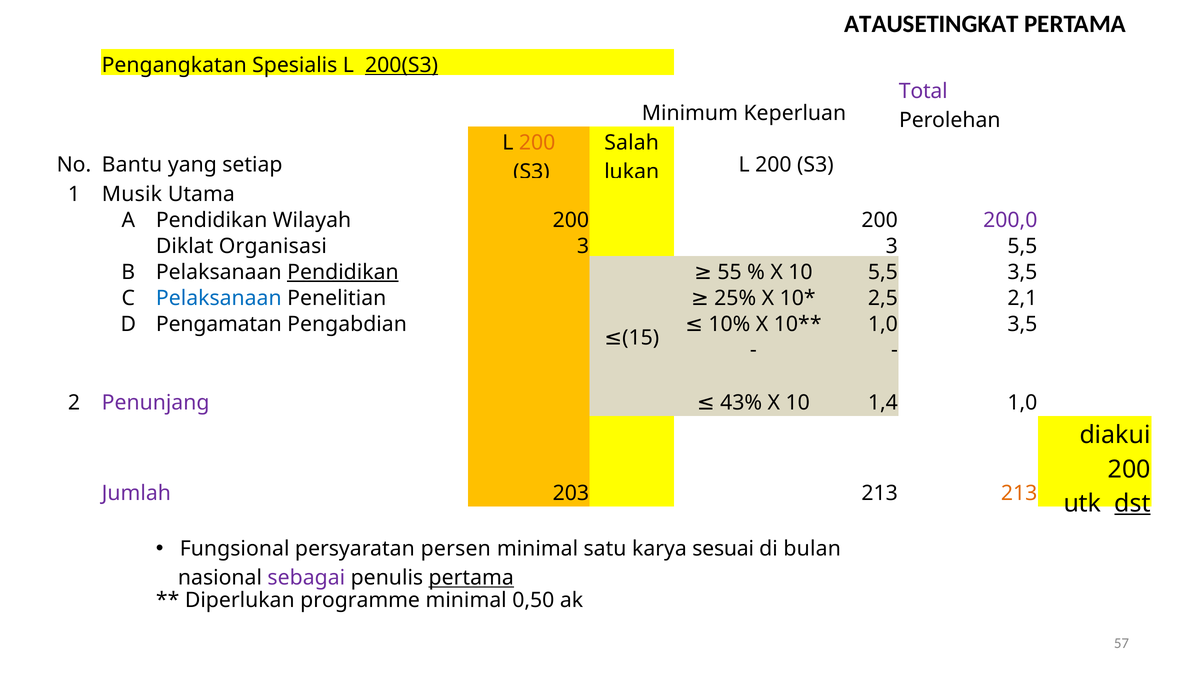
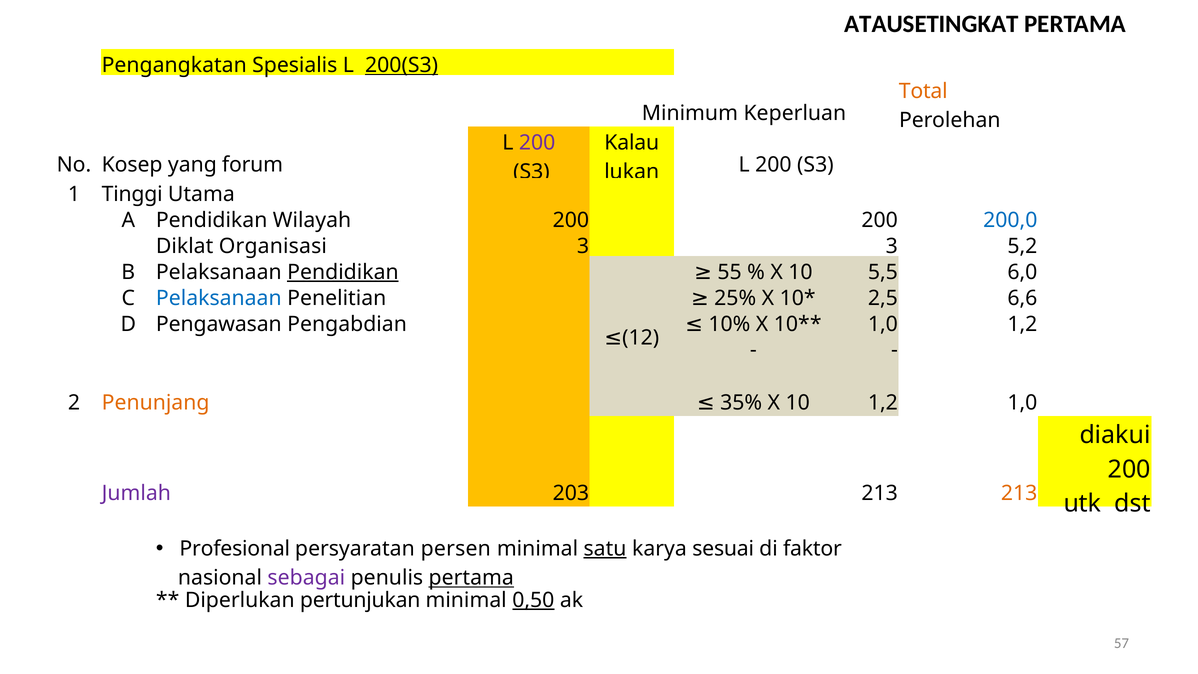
Total colour: purple -> orange
200 at (537, 143) colour: orange -> purple
Salah: Salah -> Kalau
Bantu: Bantu -> Kosep
setiap: setiap -> forum
Musik: Musik -> Tinggi
200,0 colour: purple -> blue
5,5 at (1022, 246): 5,5 -> 5,2
3,5 at (1022, 272): 3,5 -> 6,0
2,1: 2,1 -> 6,6
Pengamatan: Pengamatan -> Pengawasan
3,5 at (1022, 324): 3,5 -> 1,2
15: 15 -> 12
Penunjang colour: purple -> orange
43%: 43% -> 35%
10 1,4: 1,4 -> 1,2
dst underline: present -> none
Fungsional: Fungsional -> Profesional
satu underline: none -> present
bulan: bulan -> faktor
programme: programme -> pertunjukan
0,50 underline: none -> present
